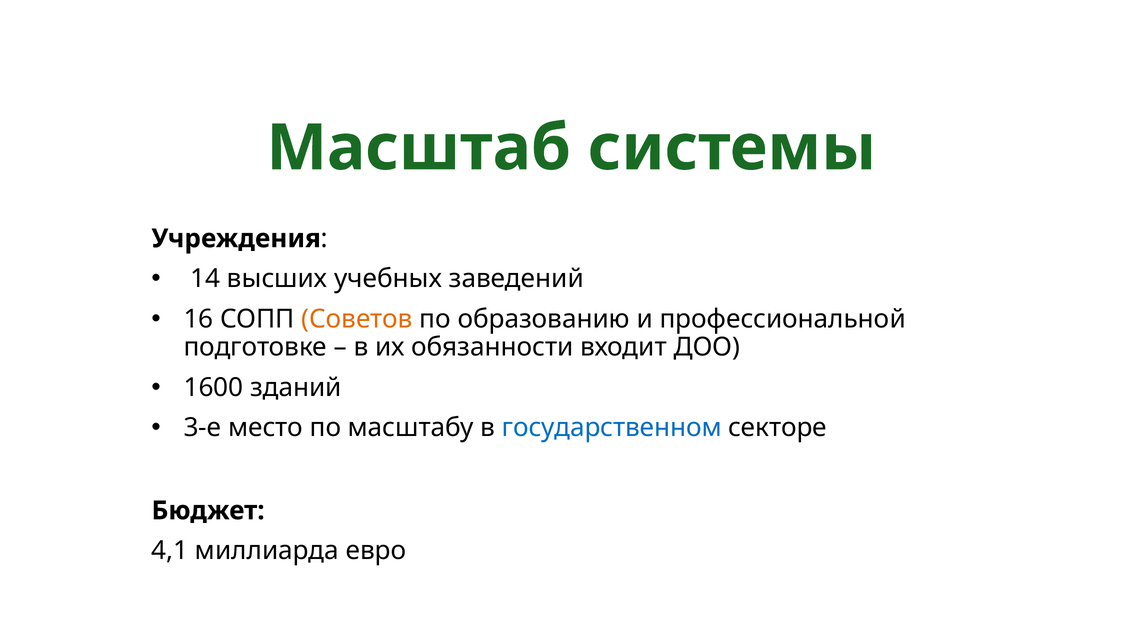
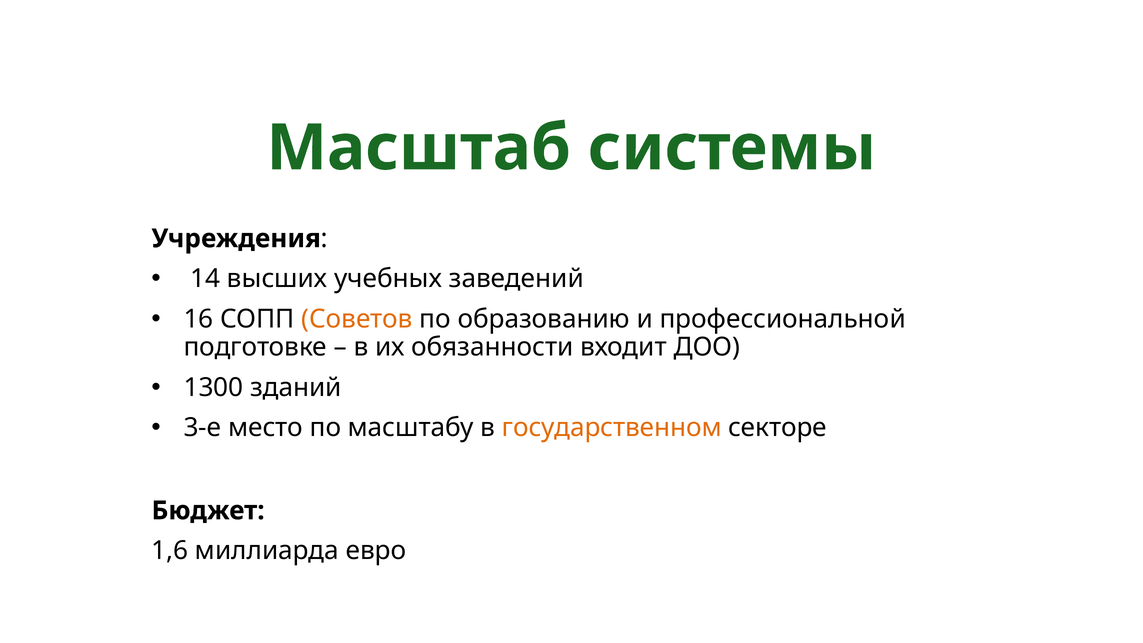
1600: 1600 -> 1300
государственном colour: blue -> orange
4,1: 4,1 -> 1,6
